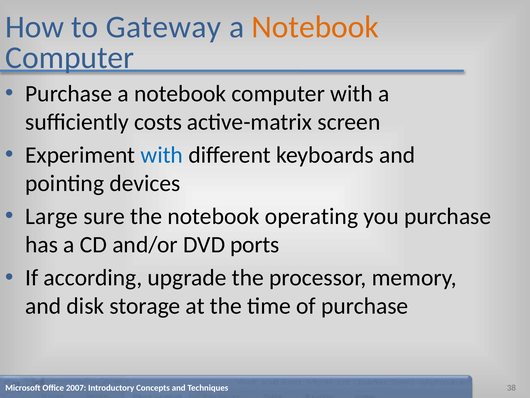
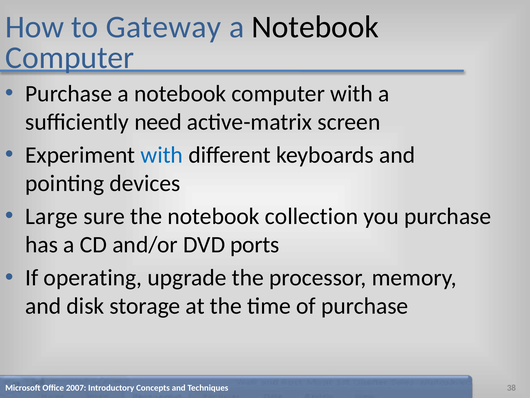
Notebook at (315, 27) colour: orange -> black
costs: costs -> need
operating: operating -> collection
according: according -> operating
